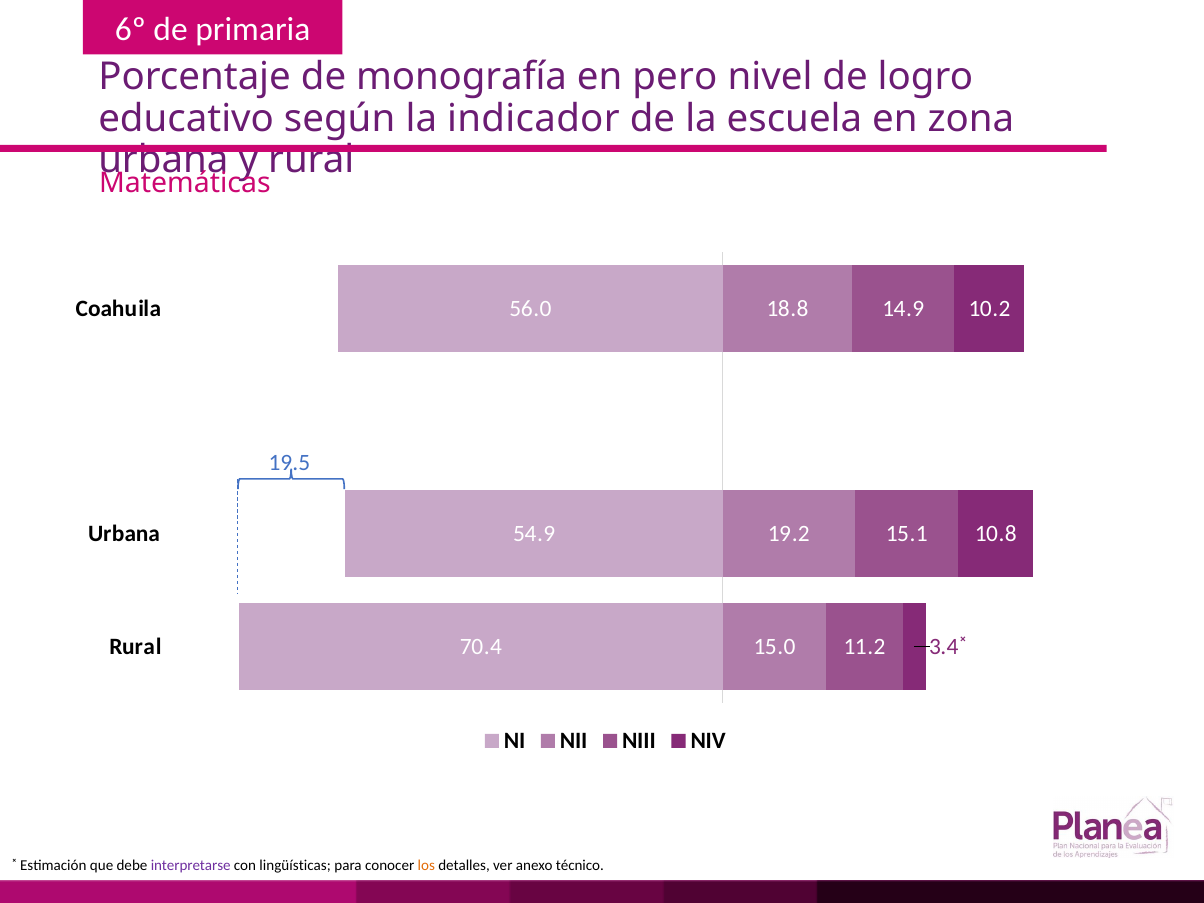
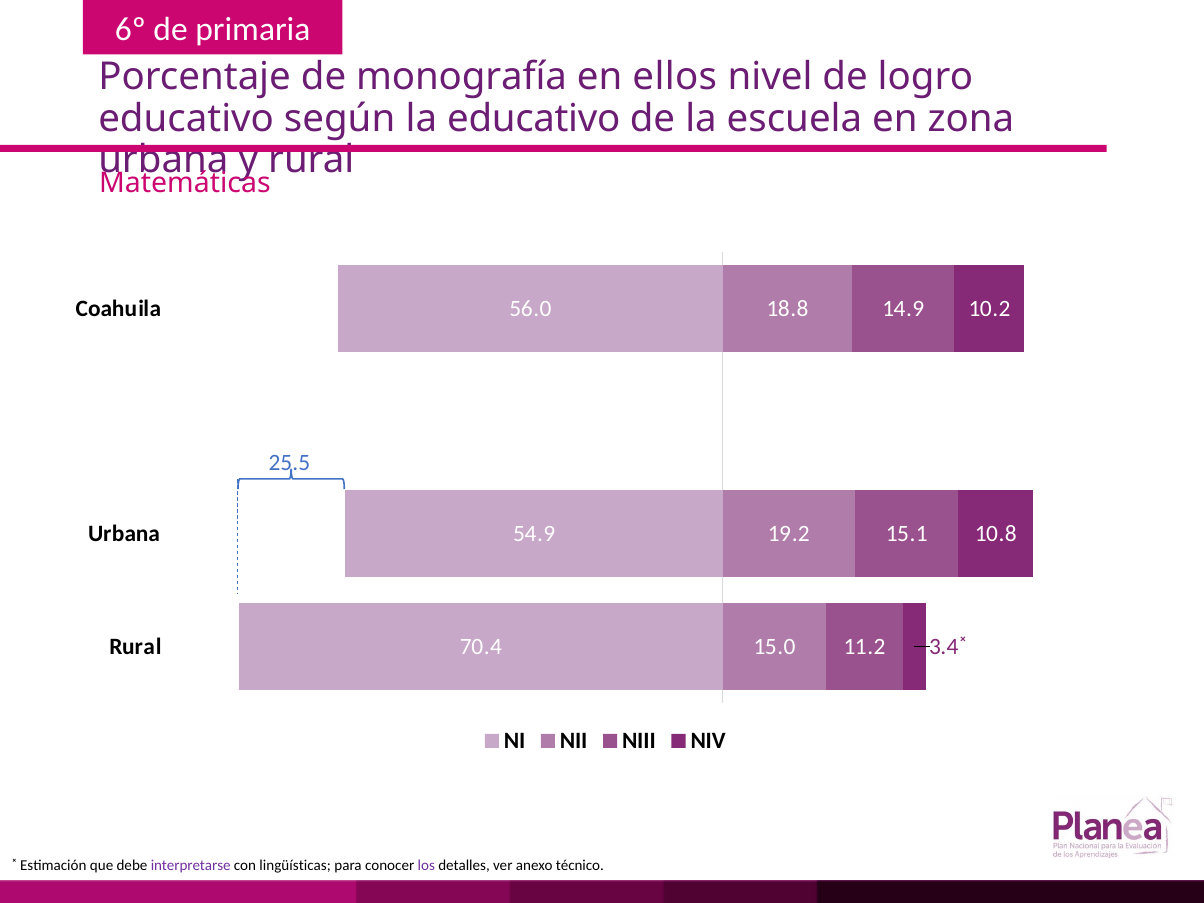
pero: pero -> ellos
la indicador: indicador -> educativo
19.5: 19.5 -> 25.5
los colour: orange -> purple
